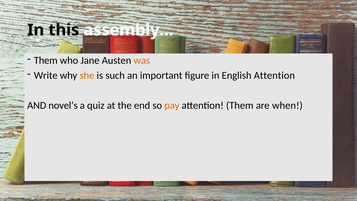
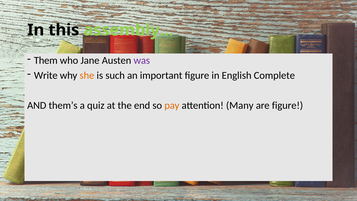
assembly… colour: white -> light green
was colour: orange -> purple
English Attention: Attention -> Complete
novel’s: novel’s -> them’s
attention Them: Them -> Many
are when: when -> figure
